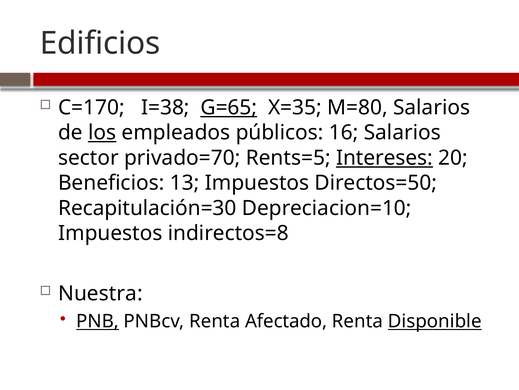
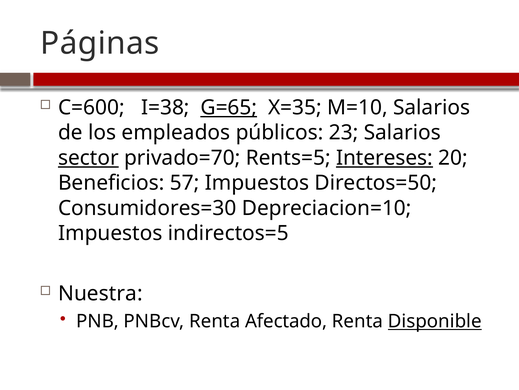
Edificios: Edificios -> Páginas
C=170: C=170 -> C=600
M=80: M=80 -> M=10
los underline: present -> none
16: 16 -> 23
sector underline: none -> present
13: 13 -> 57
Recapitulación=30: Recapitulación=30 -> Consumidores=30
indirectos=8: indirectos=8 -> indirectos=5
PNB underline: present -> none
